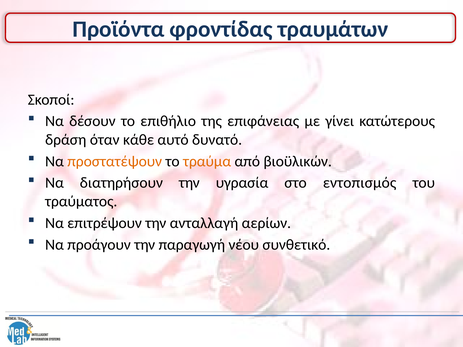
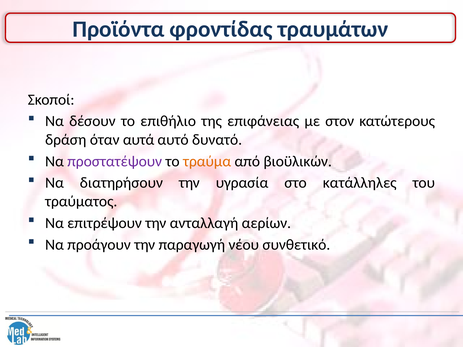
γίνει: γίνει -> στον
κάθε: κάθε -> αυτά
προστατέψουν colour: orange -> purple
εντοπισμός: εντοπισμός -> κατάλληλες
